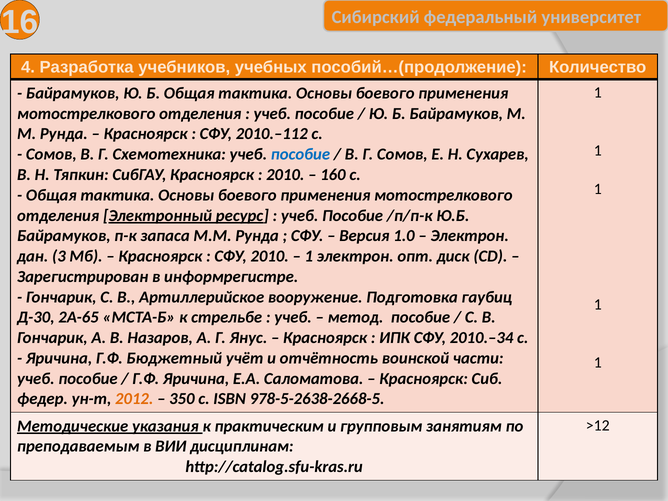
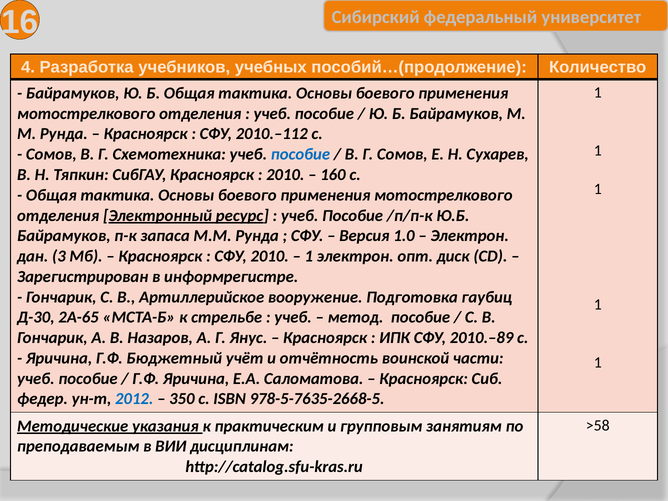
2010.–34: 2010.–34 -> 2010.–89
2012 colour: orange -> blue
978-5-2638-2668-5: 978-5-2638-2668-5 -> 978-5-7635-2668-5
>12: >12 -> >58
